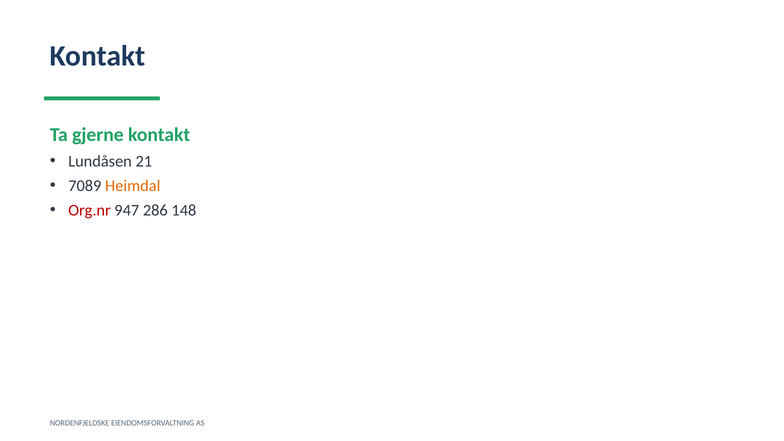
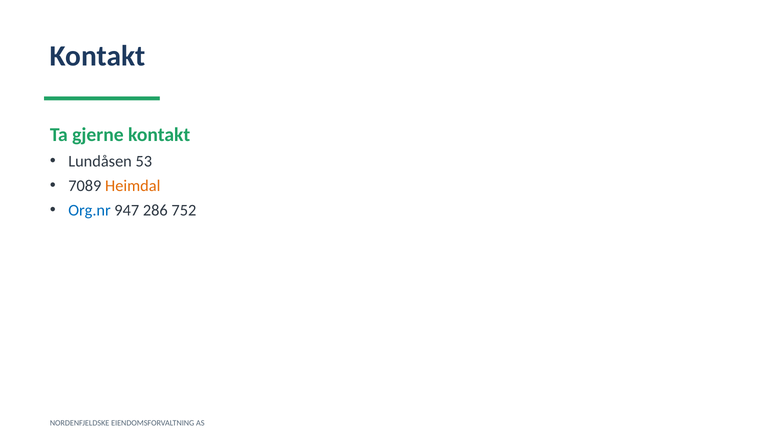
21: 21 -> 53
Org.nr colour: red -> blue
148: 148 -> 752
